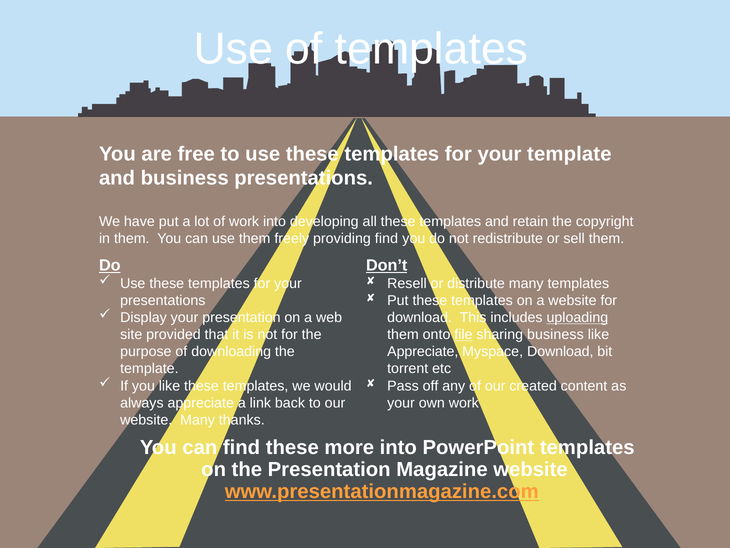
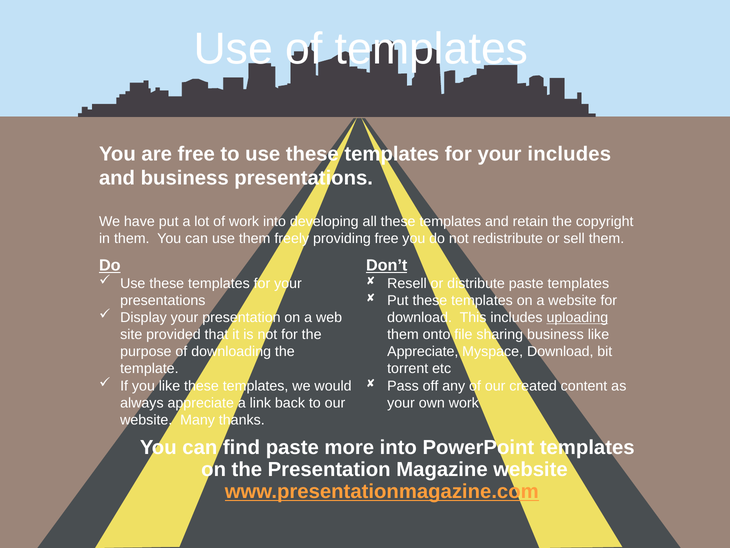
your template: template -> includes
providing find: find -> free
distribute many: many -> paste
file underline: present -> none
find these: these -> paste
